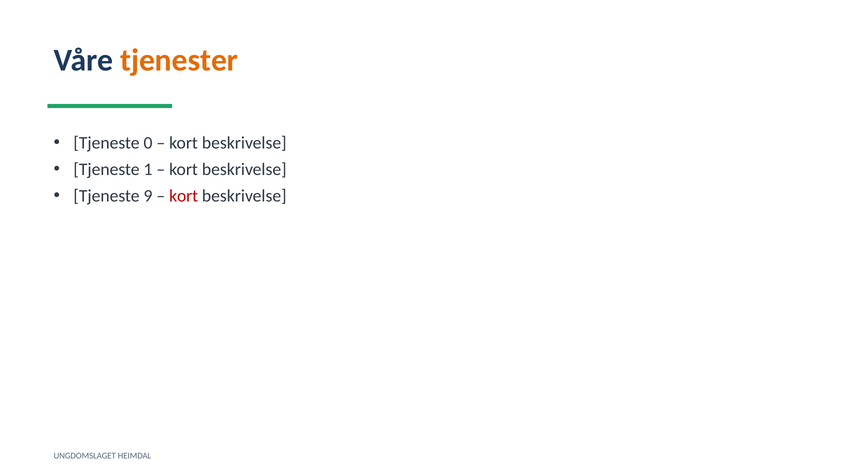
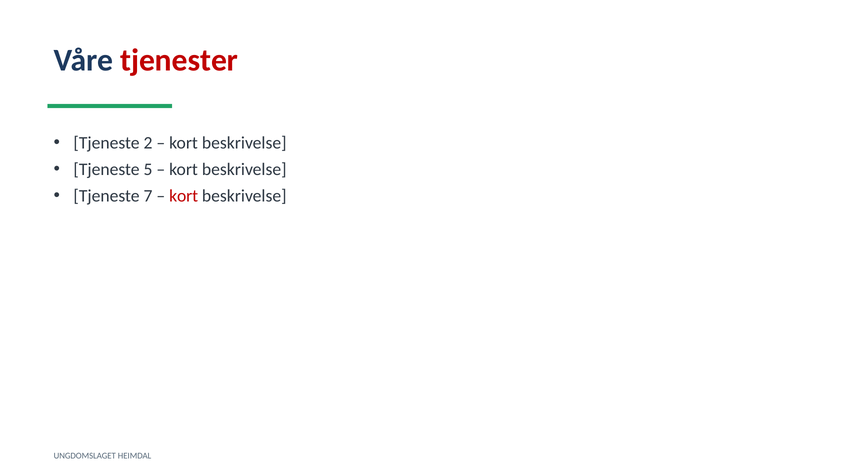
tjenester colour: orange -> red
0: 0 -> 2
1: 1 -> 5
9: 9 -> 7
